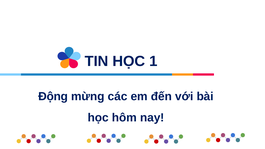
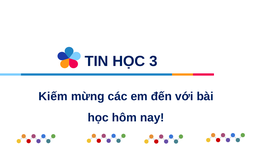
1: 1 -> 3
Động: Động -> Kiếm
